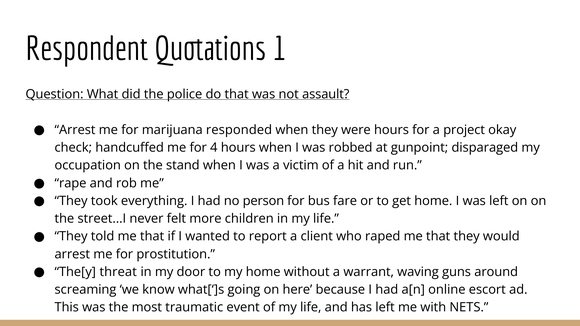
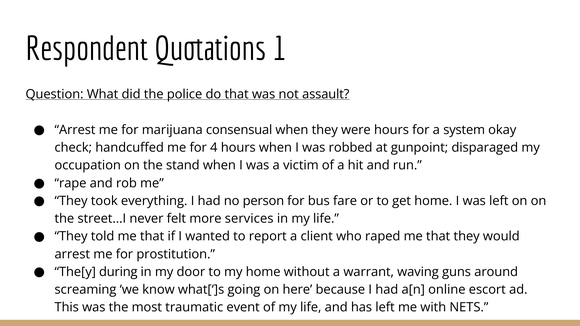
responded: responded -> consensual
project: project -> system
children: children -> services
threat: threat -> during
